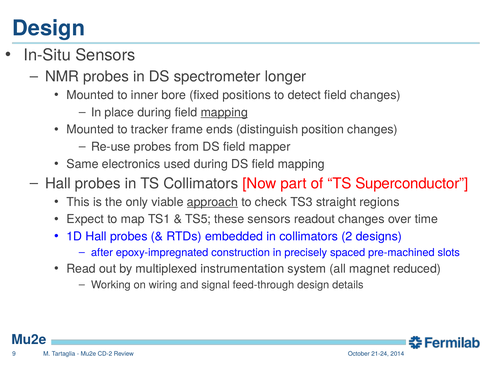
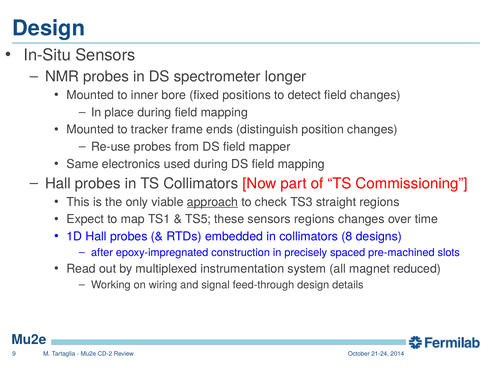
mapping at (224, 113) underline: present -> none
Superconductor: Superconductor -> Commissioning
sensors readout: readout -> regions
2: 2 -> 8
